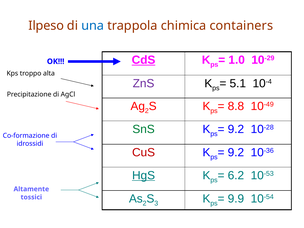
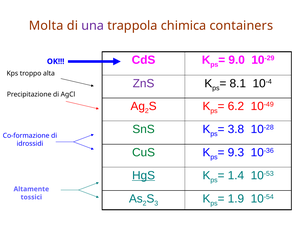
Ilpeso: Ilpeso -> Molta
una colour: blue -> purple
CdS underline: present -> none
1.0: 1.0 -> 9.0
5.1: 5.1 -> 8.1
8.8: 8.8 -> 6.2
9.2 at (236, 129): 9.2 -> 3.8
CuS colour: red -> green
9.2 at (236, 153): 9.2 -> 9.3
6.2: 6.2 -> 1.4
9.9: 9.9 -> 1.9
